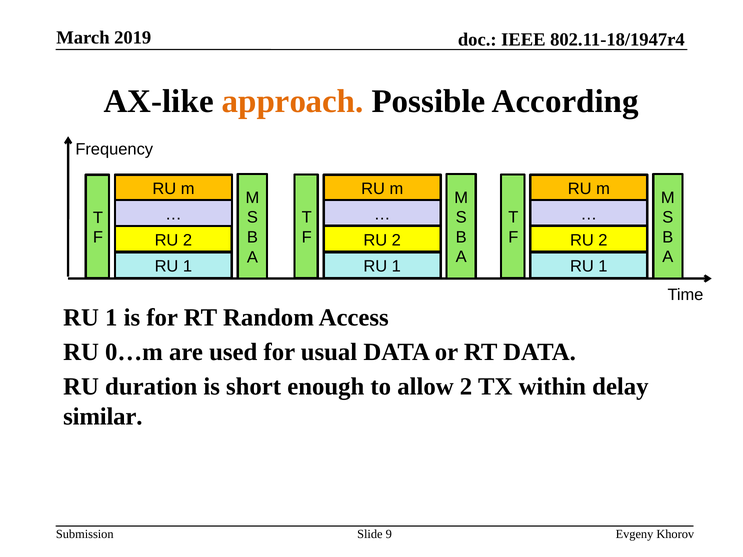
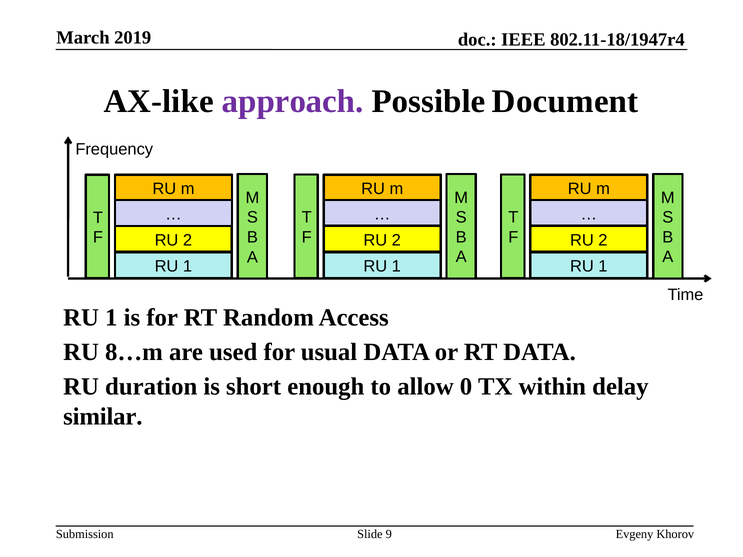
approach colour: orange -> purple
According: According -> Document
0…m: 0…m -> 8…m
allow 2: 2 -> 0
